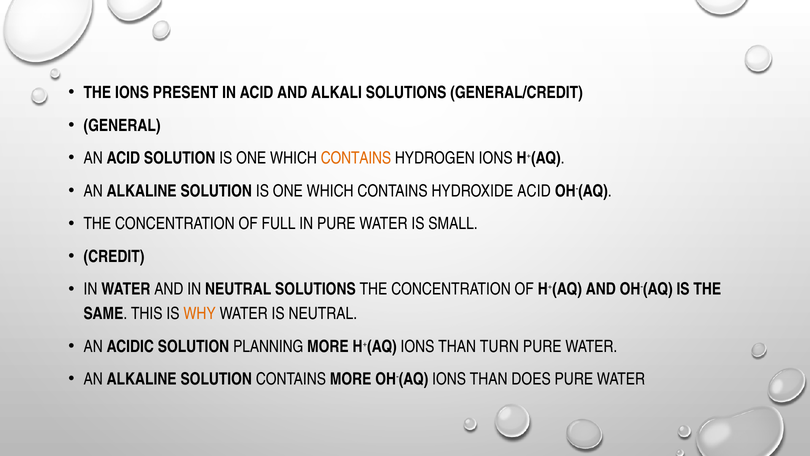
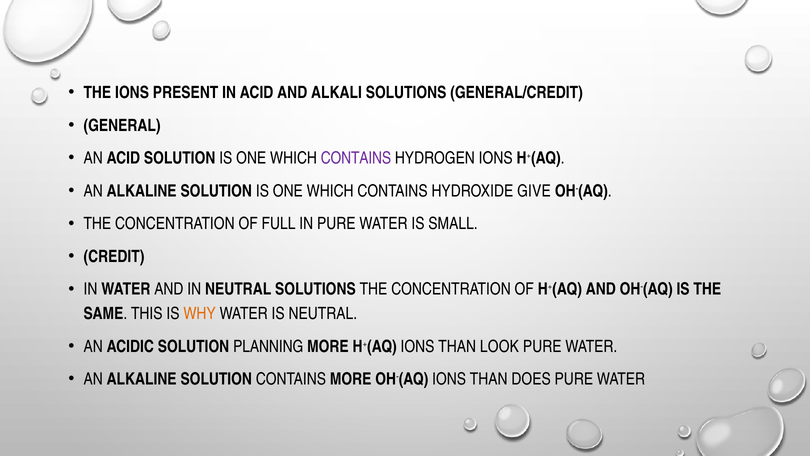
CONTAINS at (356, 158) colour: orange -> purple
HYDROXIDE ACID: ACID -> GIVE
TURN: TURN -> LOOK
